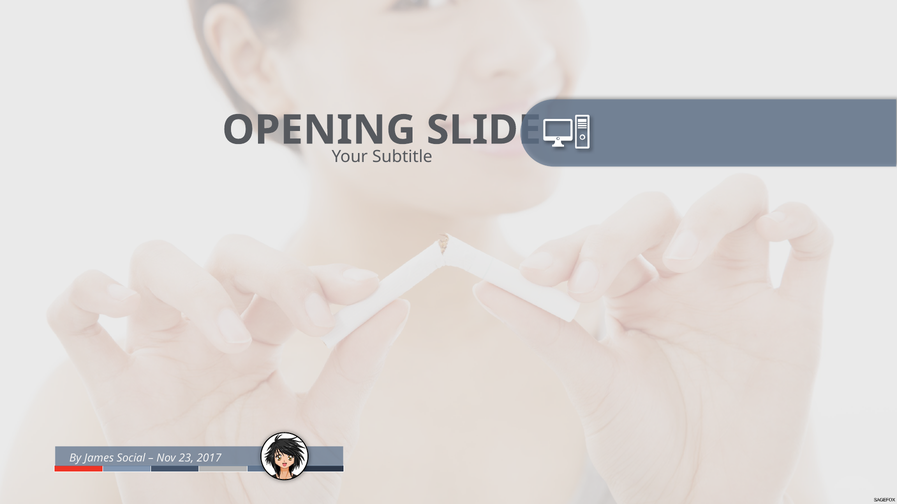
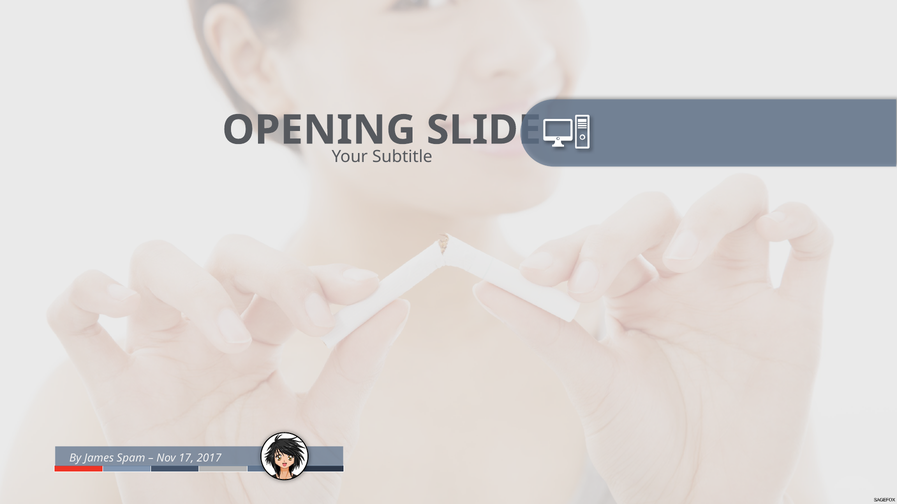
Social: Social -> Spam
23: 23 -> 17
